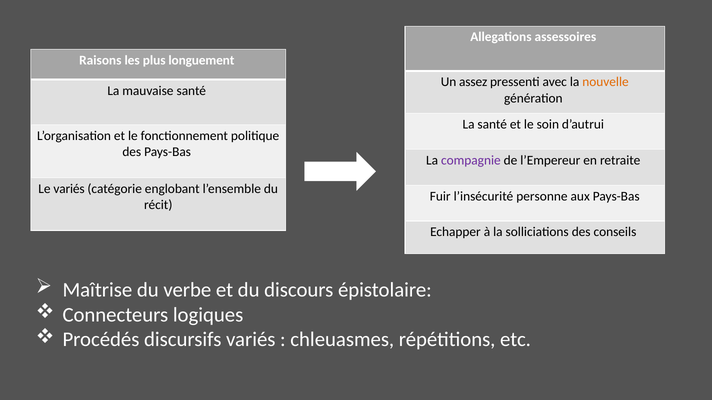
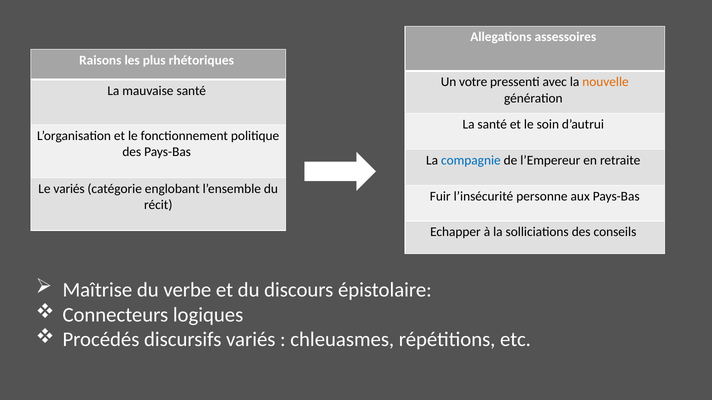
longuement: longuement -> rhétoriques
assez: assez -> votre
compagnie colour: purple -> blue
